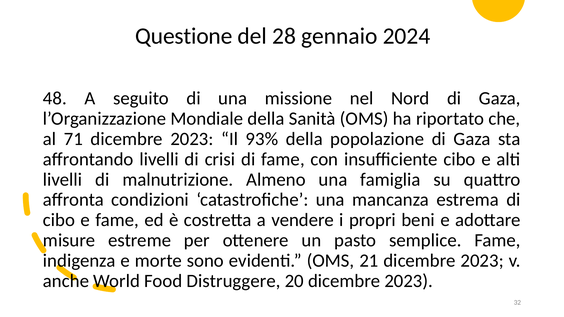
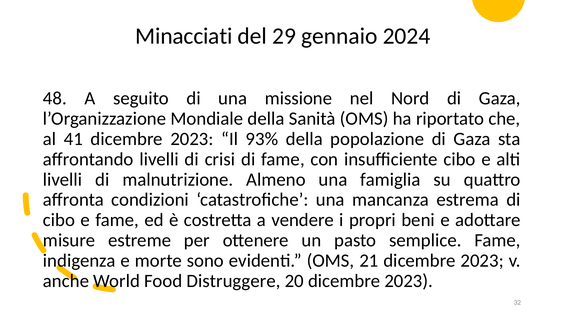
Questione: Questione -> Minacciati
28: 28 -> 29
71: 71 -> 41
